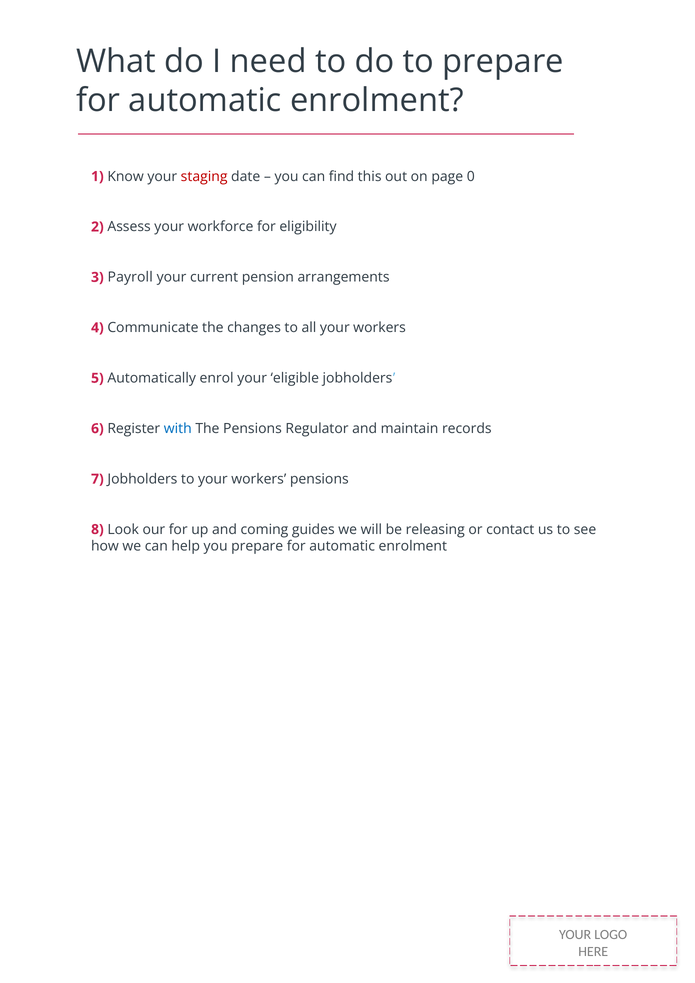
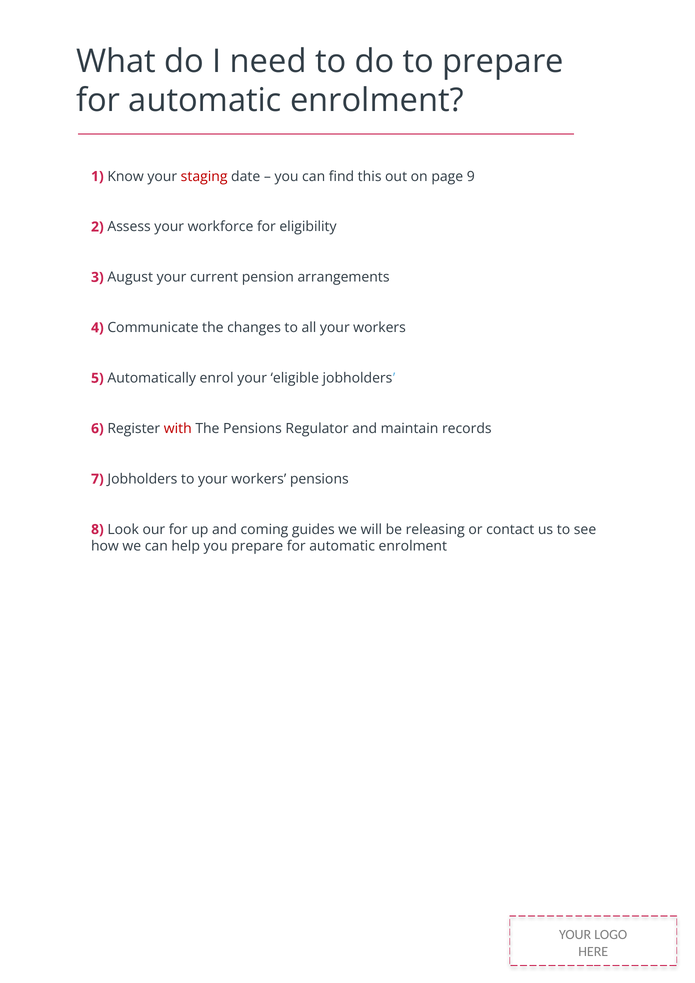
0: 0 -> 9
Payroll: Payroll -> August
with colour: blue -> red
